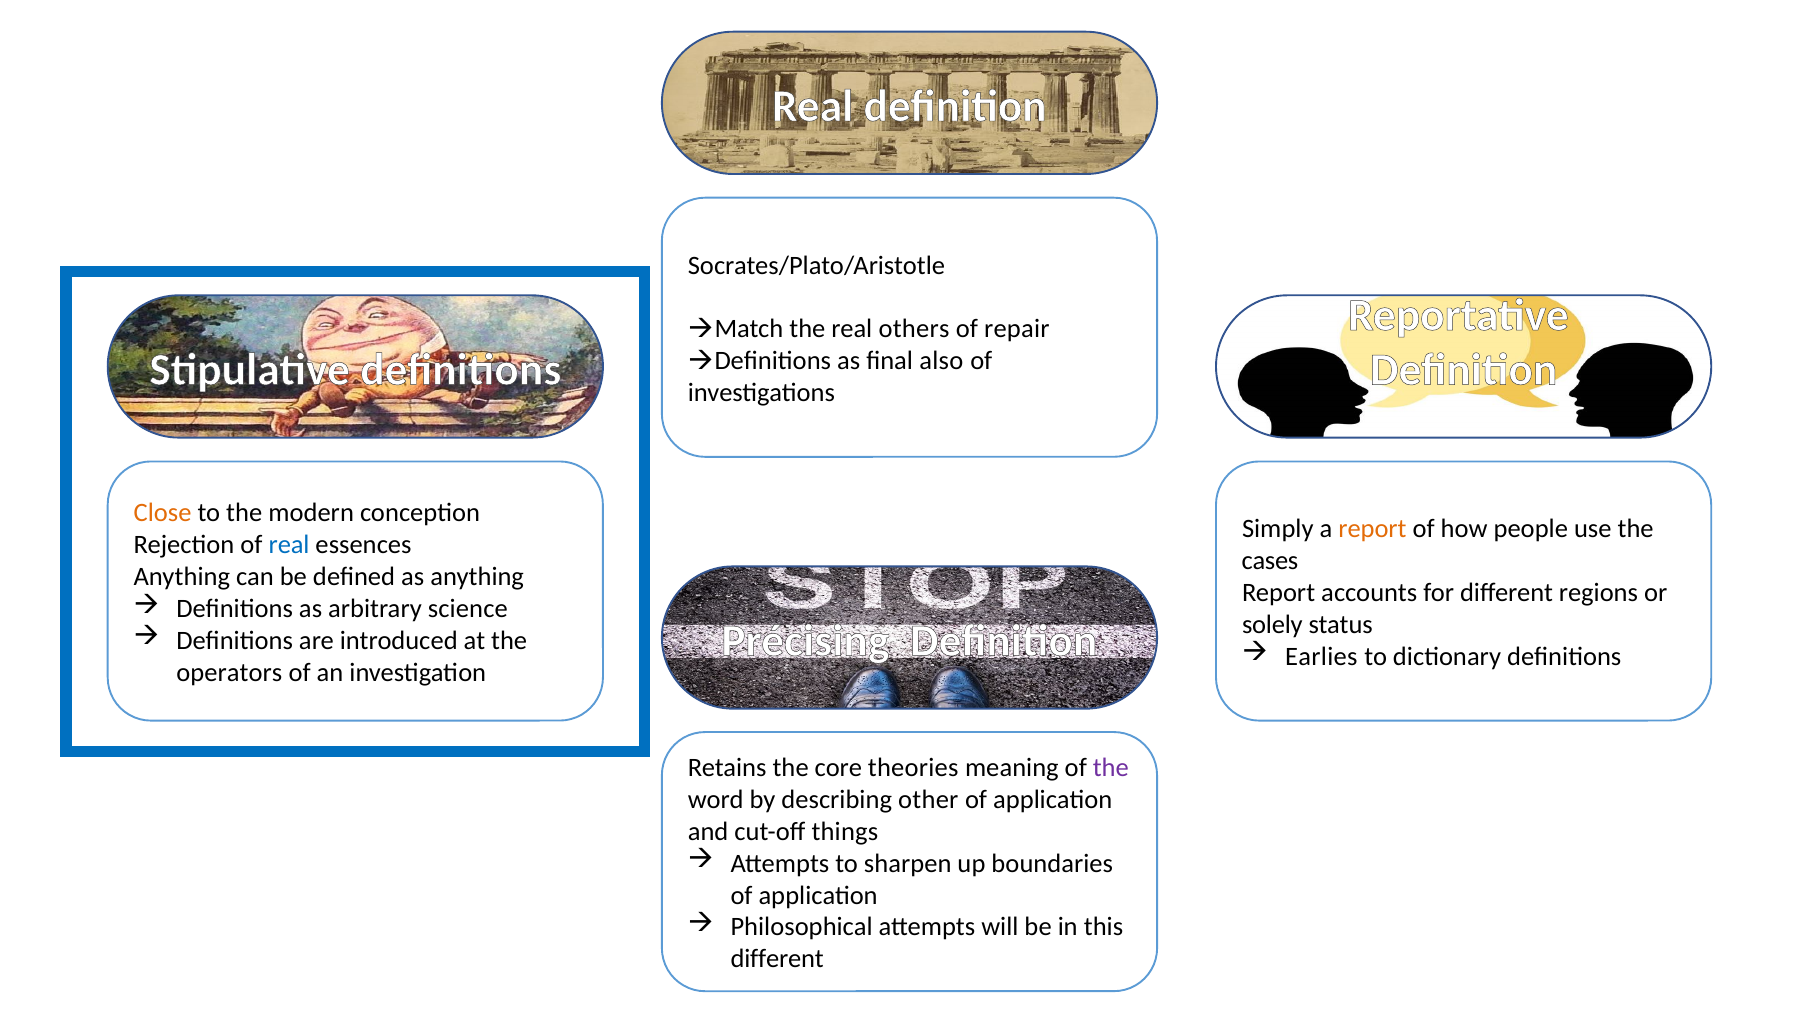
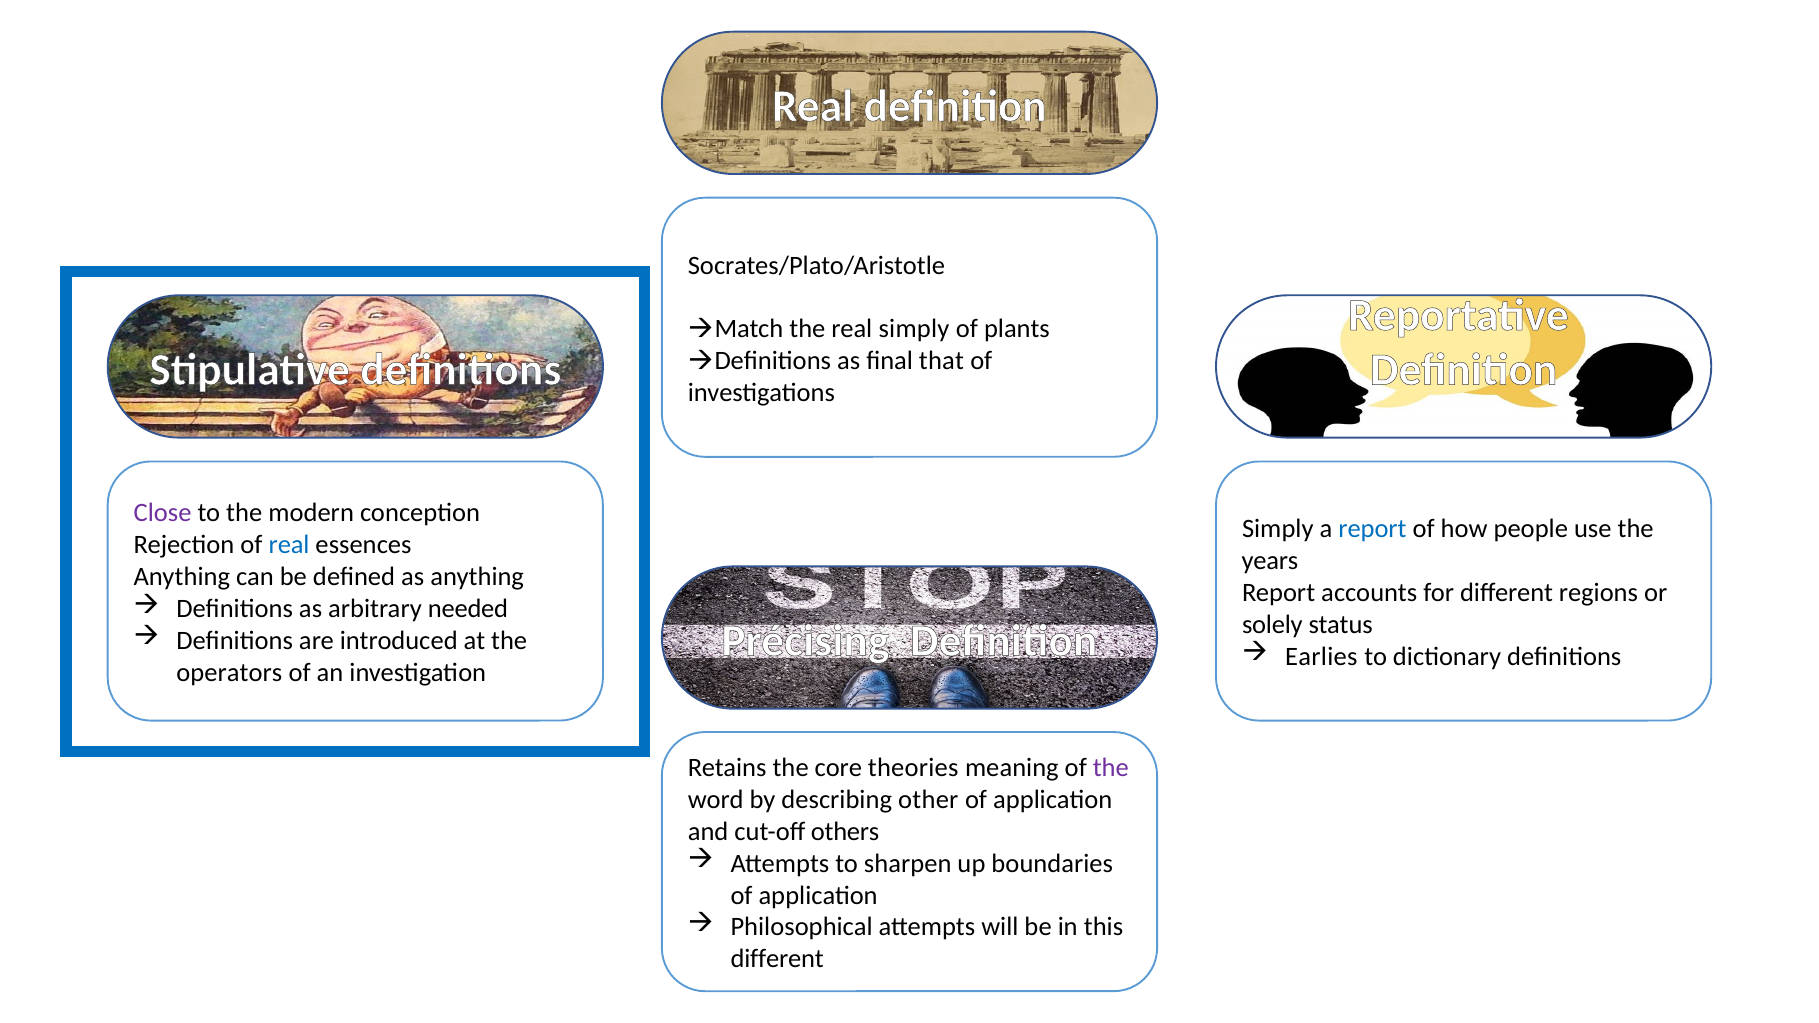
real others: others -> simply
repair: repair -> plants
also: also -> that
Close colour: orange -> purple
report at (1372, 529) colour: orange -> blue
cases: cases -> years
science: science -> needed
things: things -> others
